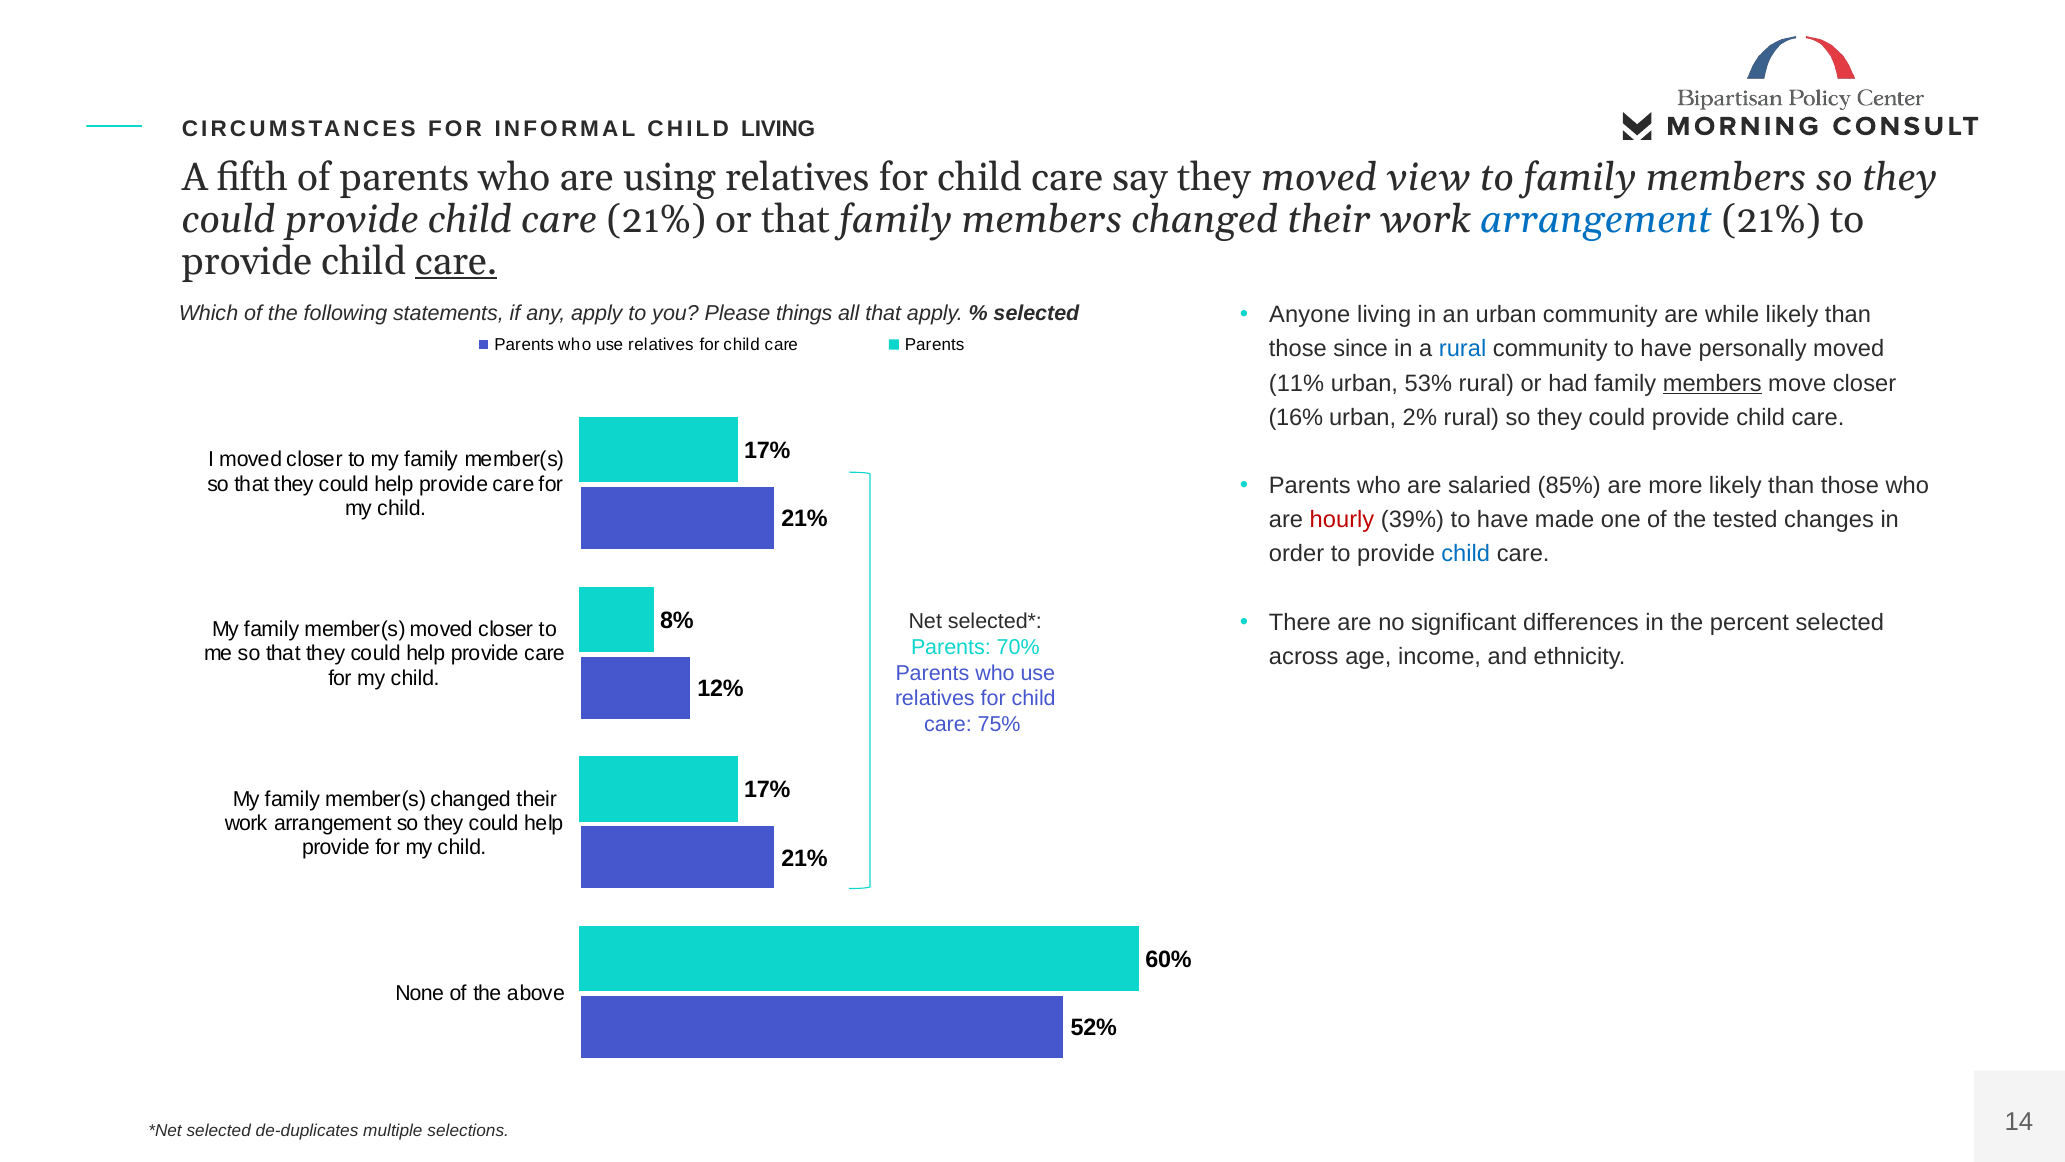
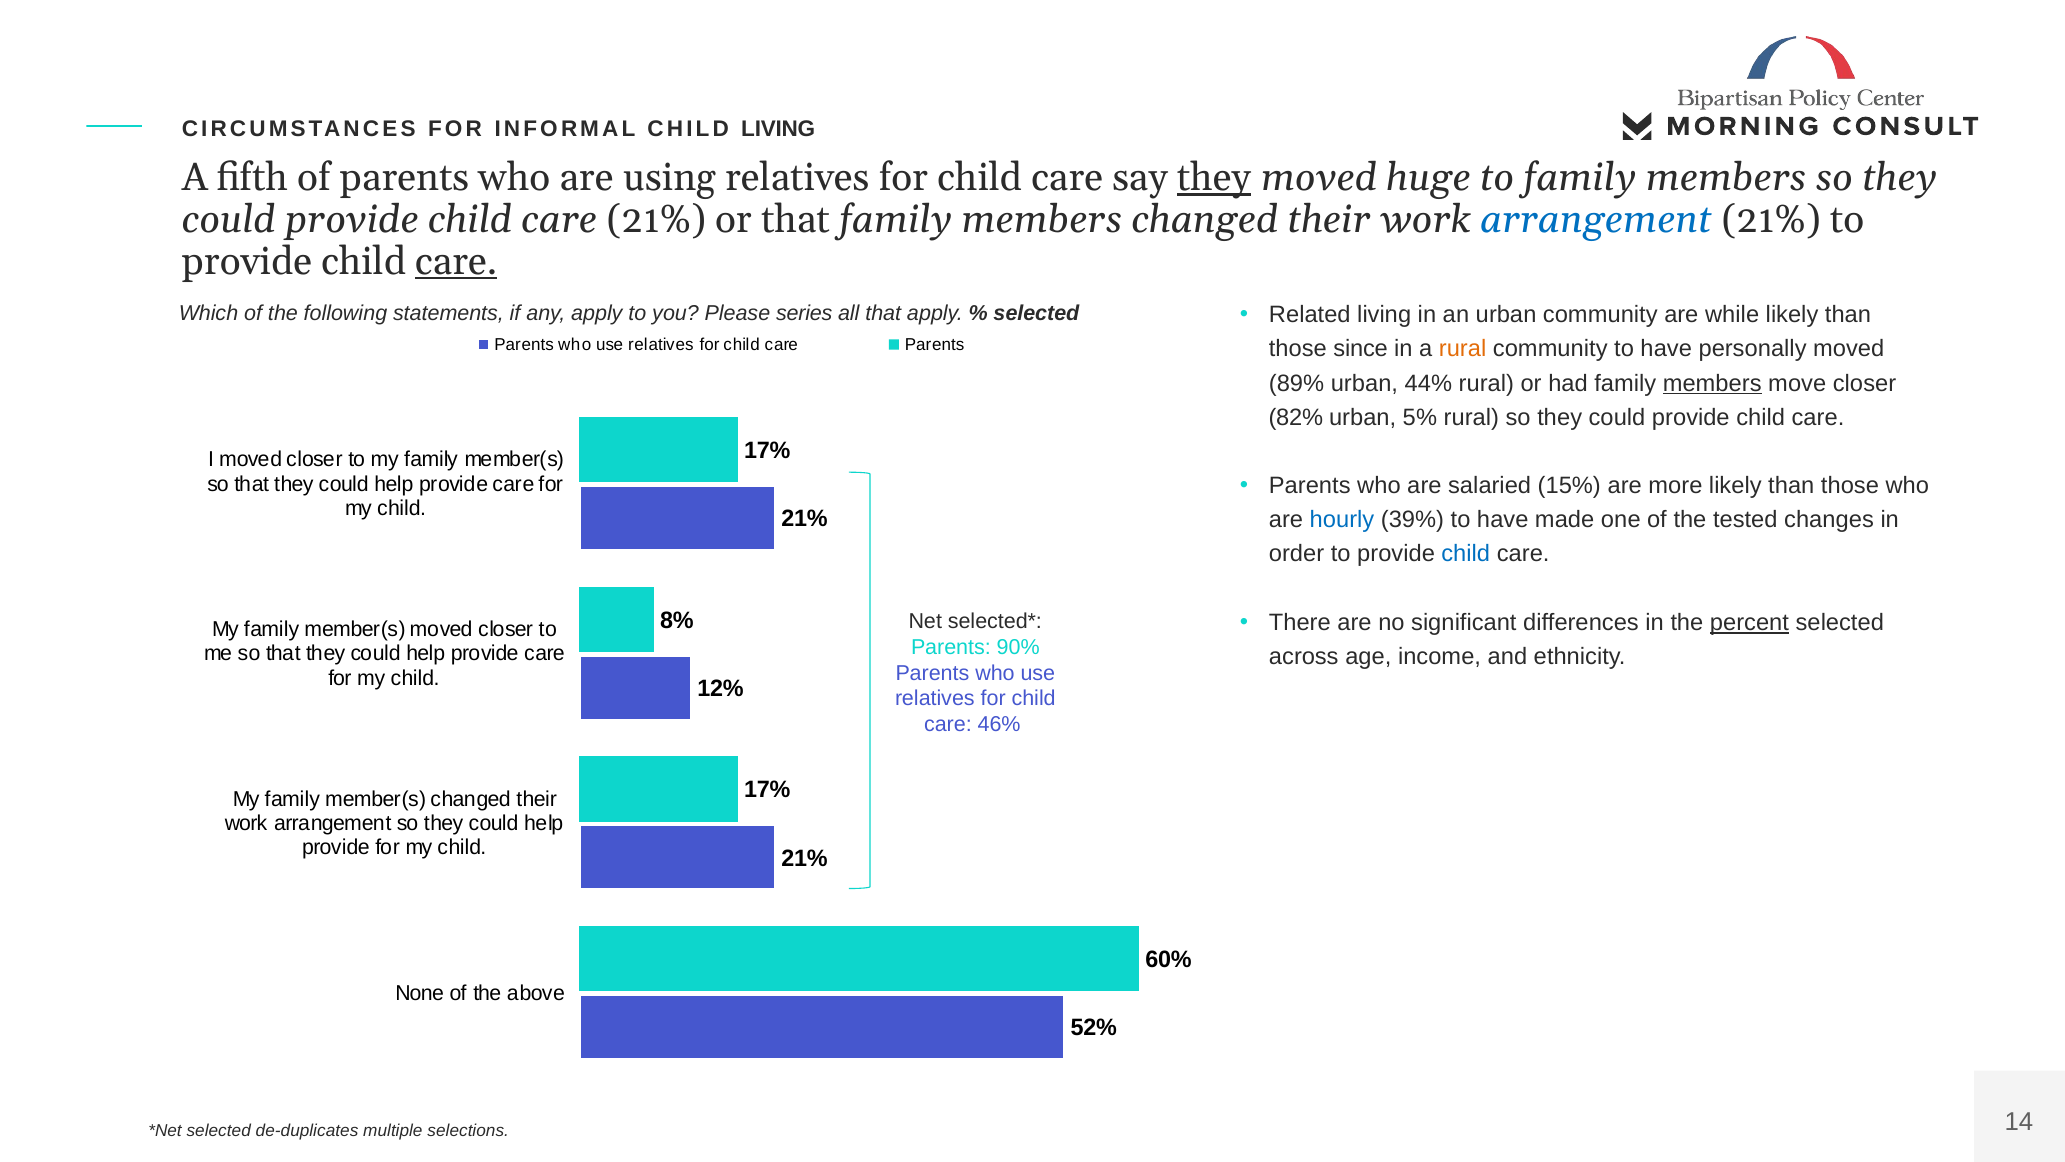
they at (1214, 178) underline: none -> present
view: view -> huge
things: things -> series
Anyone: Anyone -> Related
rural at (1463, 349) colour: blue -> orange
11%: 11% -> 89%
53%: 53% -> 44%
16%: 16% -> 82%
2%: 2% -> 5%
85%: 85% -> 15%
hourly colour: red -> blue
percent underline: none -> present
70%: 70% -> 90%
75%: 75% -> 46%
